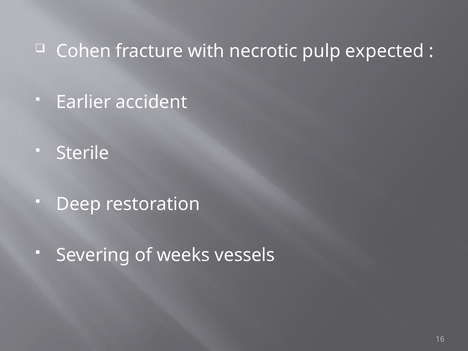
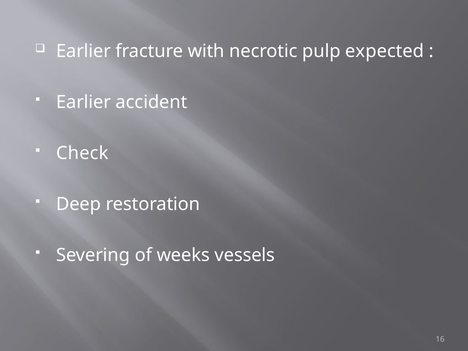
Cohen at (84, 51): Cohen -> Earlier
Sterile: Sterile -> Check
